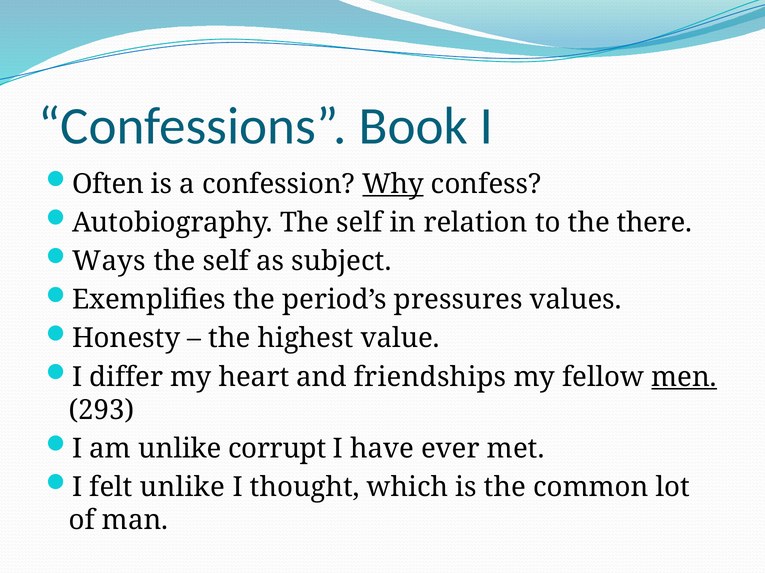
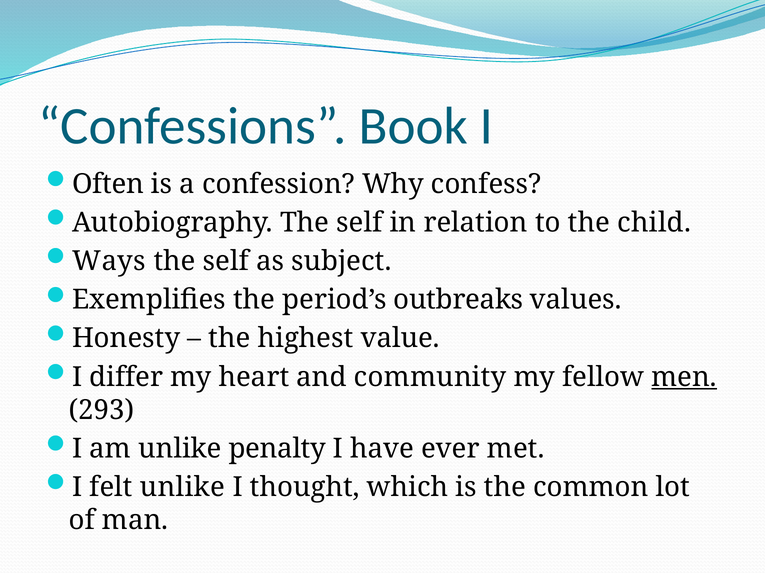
Why underline: present -> none
there: there -> child
pressures: pressures -> outbreaks
friendships: friendships -> community
corrupt: corrupt -> penalty
